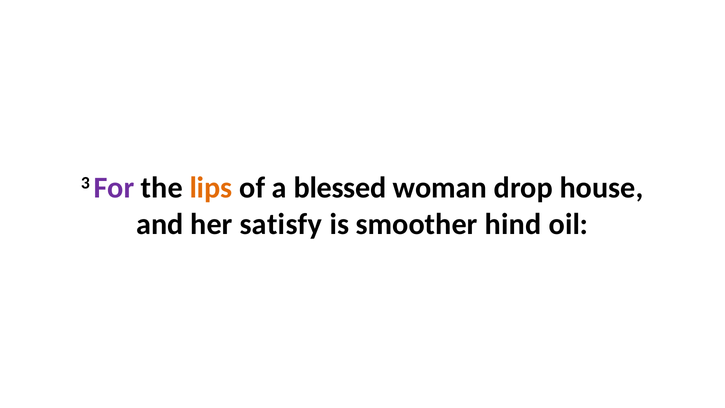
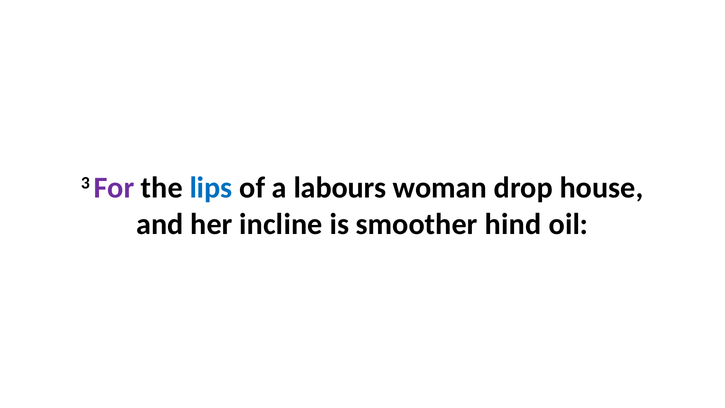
lips colour: orange -> blue
blessed: blessed -> labours
satisfy: satisfy -> incline
